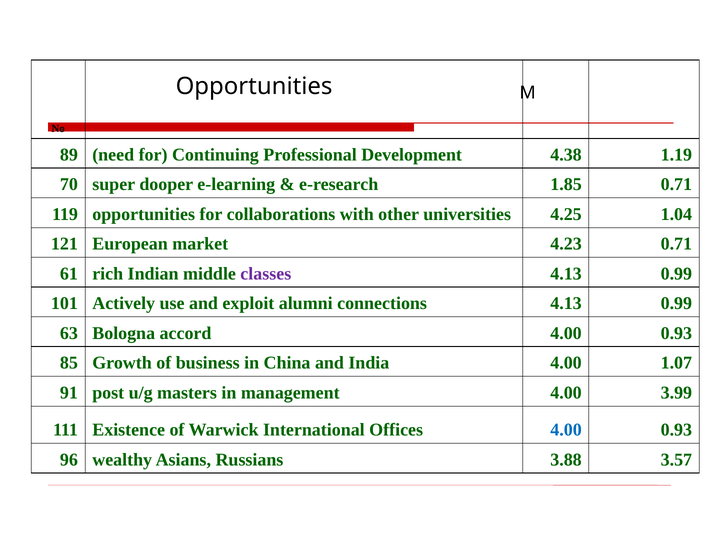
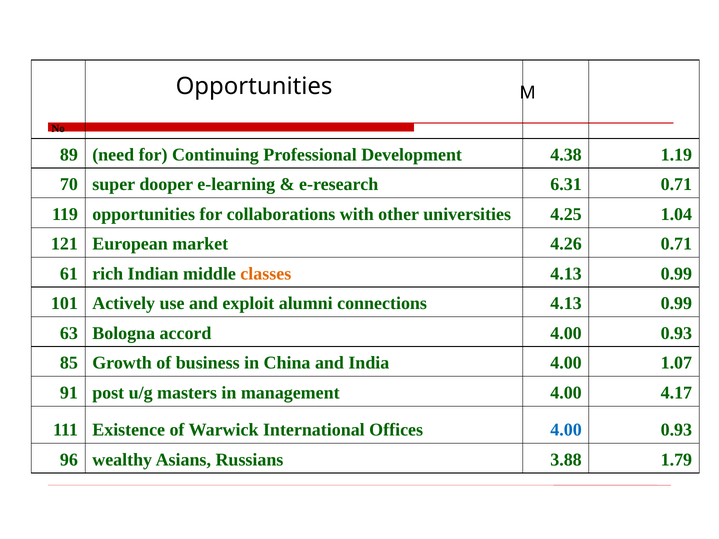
1.85: 1.85 -> 6.31
4.23: 4.23 -> 4.26
classes colour: purple -> orange
3.99: 3.99 -> 4.17
3.57: 3.57 -> 1.79
